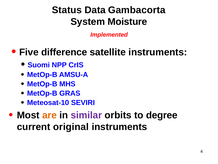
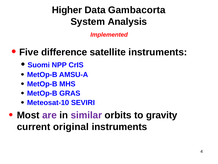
Status: Status -> Higher
Moisture: Moisture -> Analysis
are colour: orange -> purple
degree: degree -> gravity
